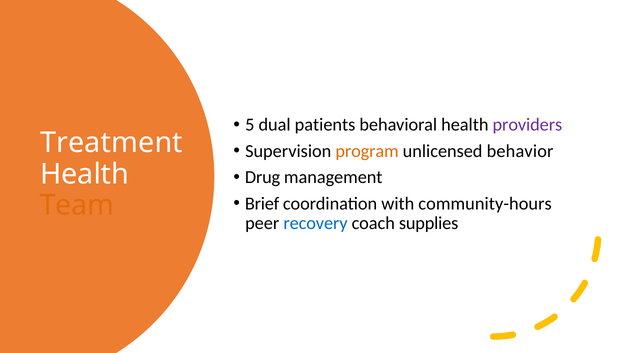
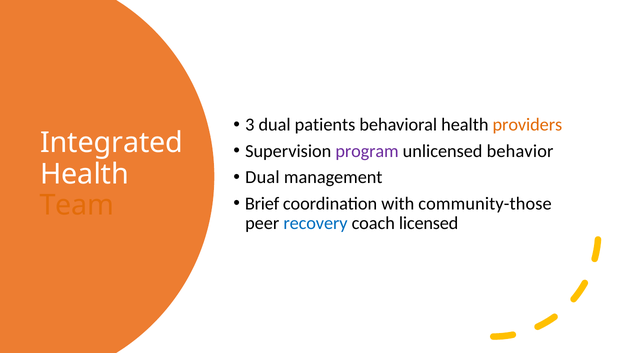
5: 5 -> 3
providers colour: purple -> orange
Treatment: Treatment -> Integrated
program colour: orange -> purple
Drug at (263, 177): Drug -> Dual
community-hours: community-hours -> community-those
supplies: supplies -> licensed
